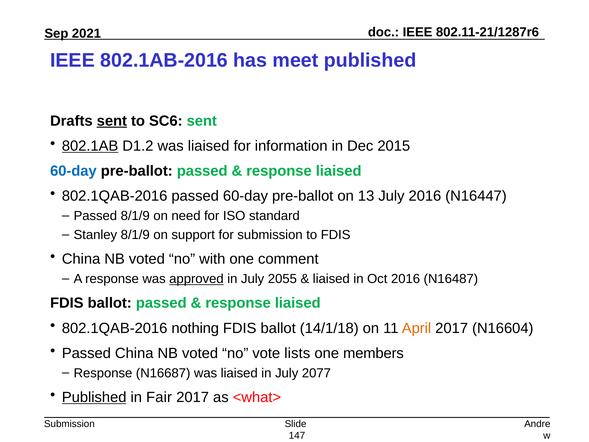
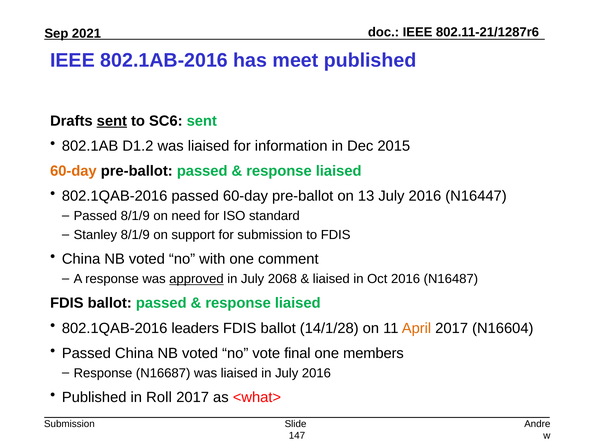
802.1AB underline: present -> none
60-day at (73, 171) colour: blue -> orange
2055: 2055 -> 2068
nothing: nothing -> leaders
14/1/18: 14/1/18 -> 14/1/28
lists: lists -> final
in July 2077: 2077 -> 2016
Published at (94, 397) underline: present -> none
Fair: Fair -> Roll
